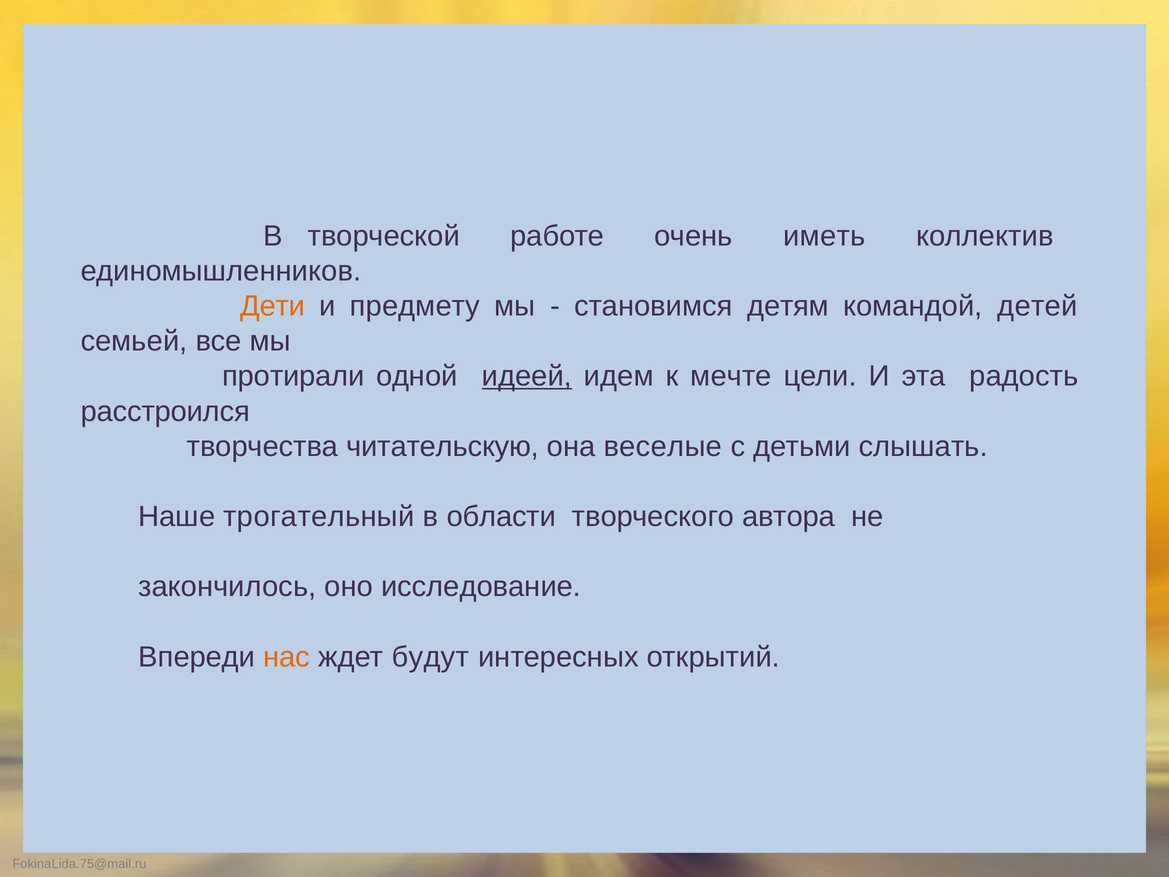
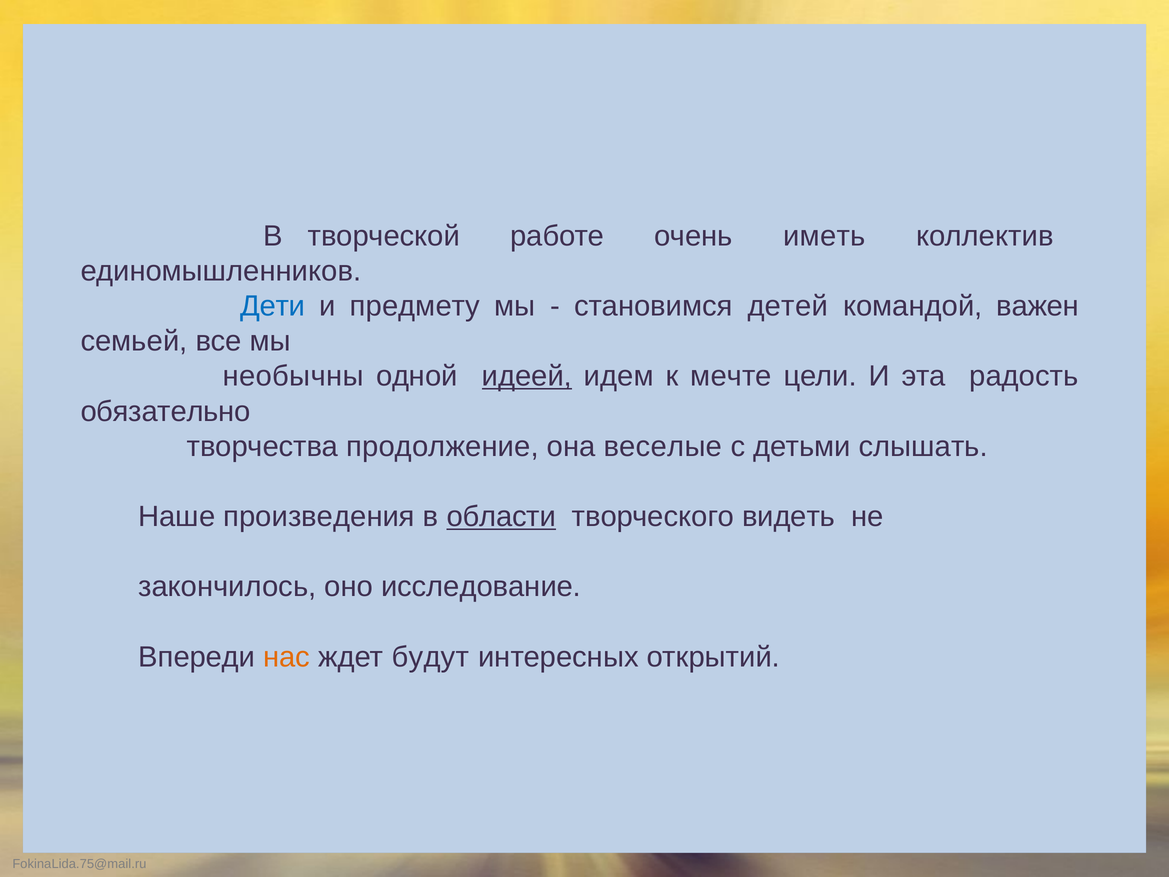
Дети colour: orange -> blue
детям: детям -> детей
детей: детей -> важен
протирали: протирали -> необычны
расстроился: расстроился -> обязательно
читательскую: читательскую -> продолжение
трогательный: трогательный -> произведения
области underline: none -> present
автора: автора -> видеть
